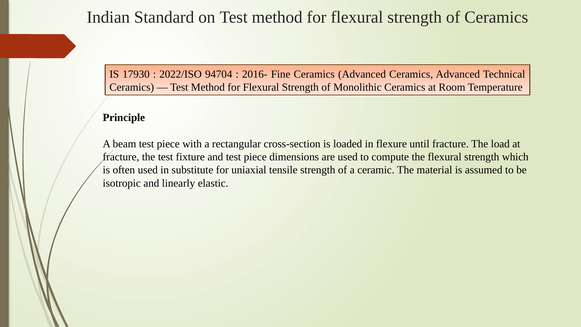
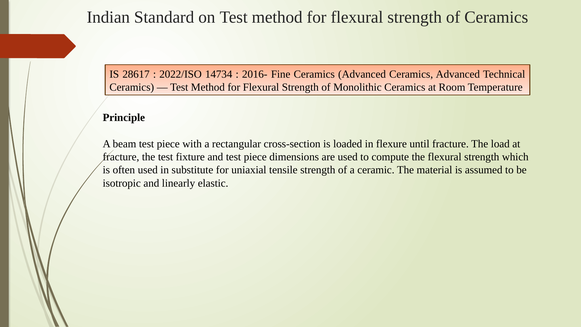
17930: 17930 -> 28617
94704: 94704 -> 14734
